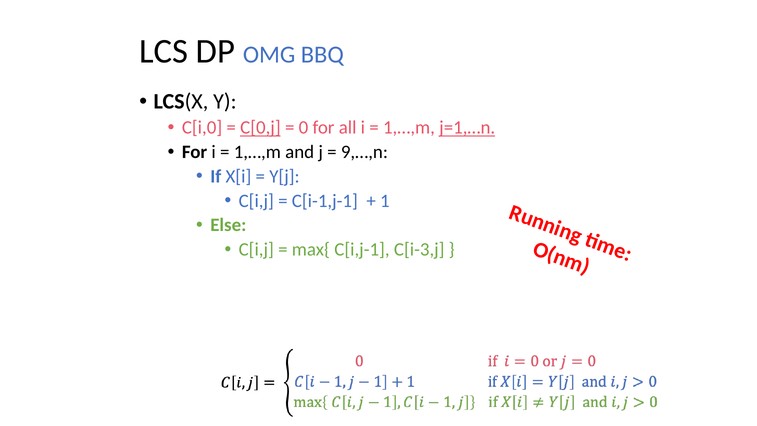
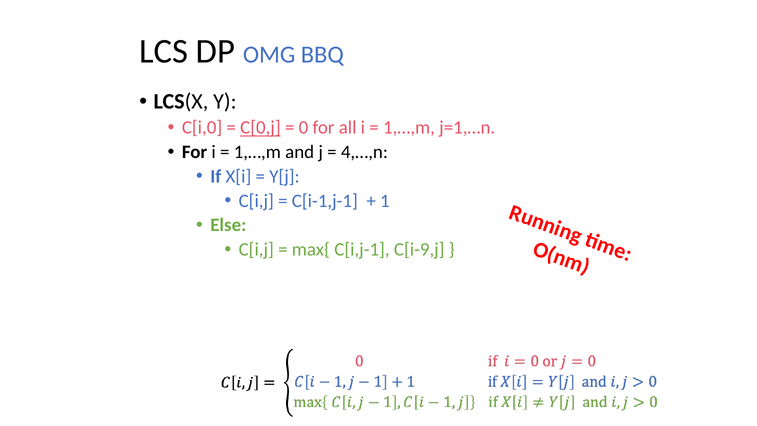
j=1,…n underline: present -> none
9,…,n: 9,…,n -> 4,…,n
C[i-3,j: C[i-3,j -> C[i-9,j
